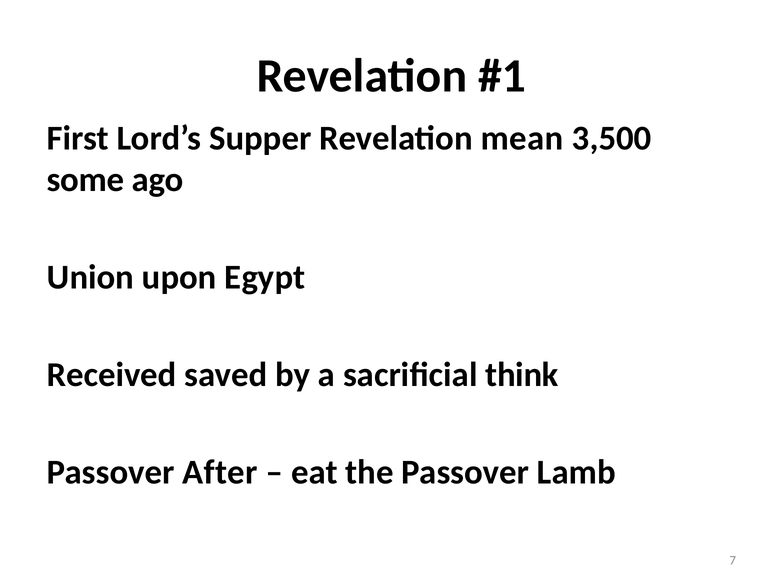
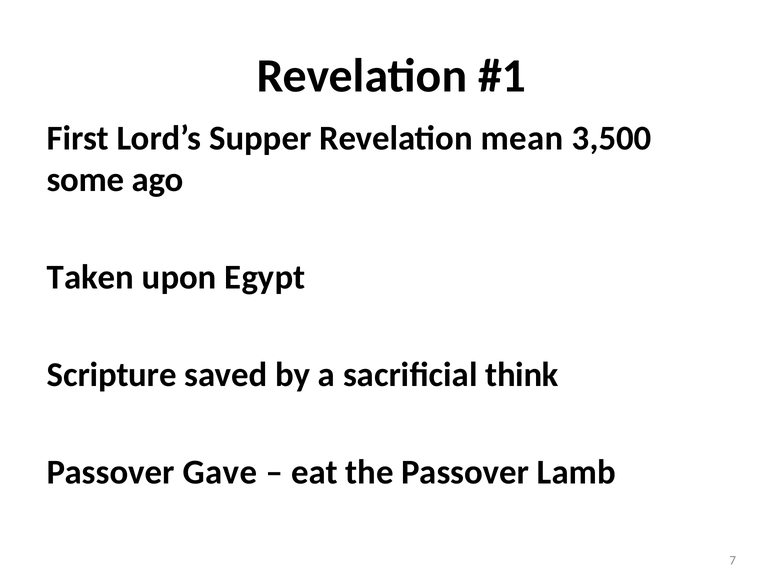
Union: Union -> Taken
Received: Received -> Scripture
After: After -> Gave
